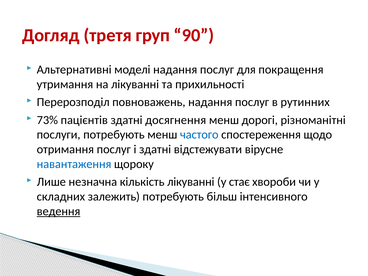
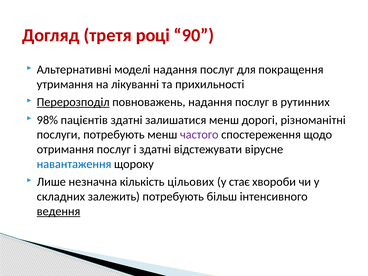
груп: груп -> році
Перерозподіл underline: none -> present
73%: 73% -> 98%
досягнення: досягнення -> залишатися
частого colour: blue -> purple
кількість лікуванні: лікуванні -> цільових
